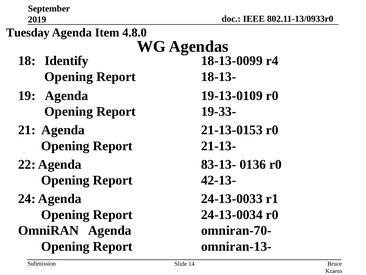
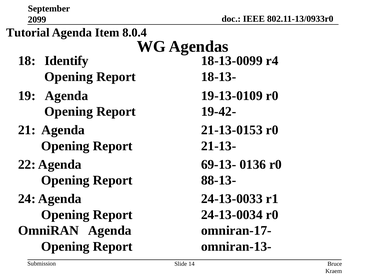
2019: 2019 -> 2099
Tuesday: Tuesday -> Tutorial
4.8.0: 4.8.0 -> 8.0.4
19-33-: 19-33- -> 19-42-
83-13-: 83-13- -> 69-13-
42-13-: 42-13- -> 88-13-
omniran-70-: omniran-70- -> omniran-17-
